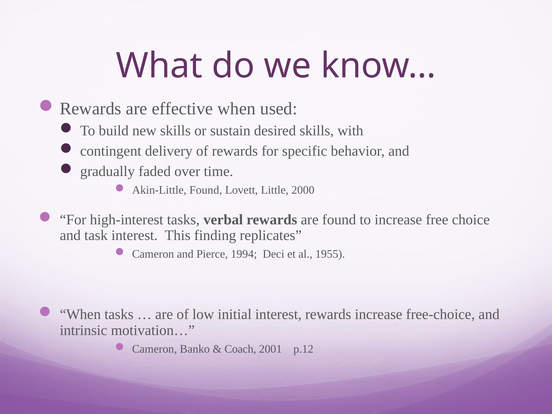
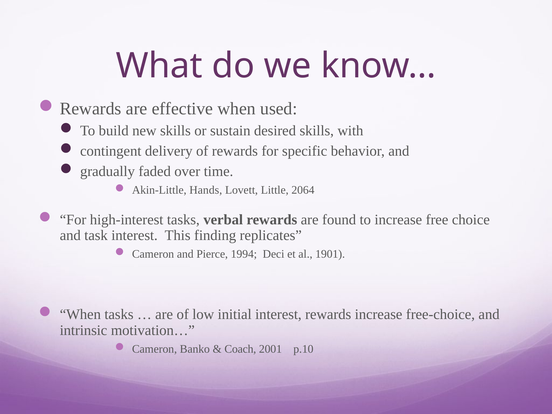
Akin-Little Found: Found -> Hands
2000: 2000 -> 2064
1955: 1955 -> 1901
p.12: p.12 -> p.10
